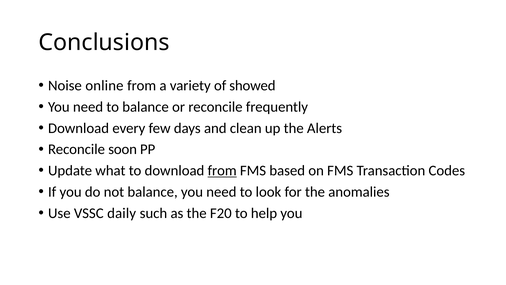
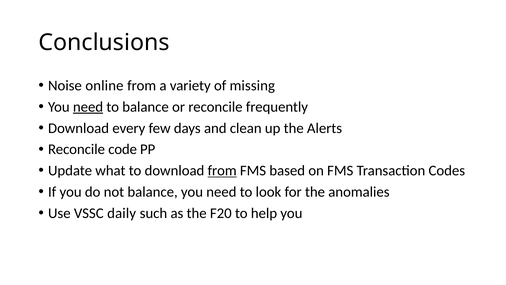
showed: showed -> missing
need at (88, 107) underline: none -> present
soon: soon -> code
